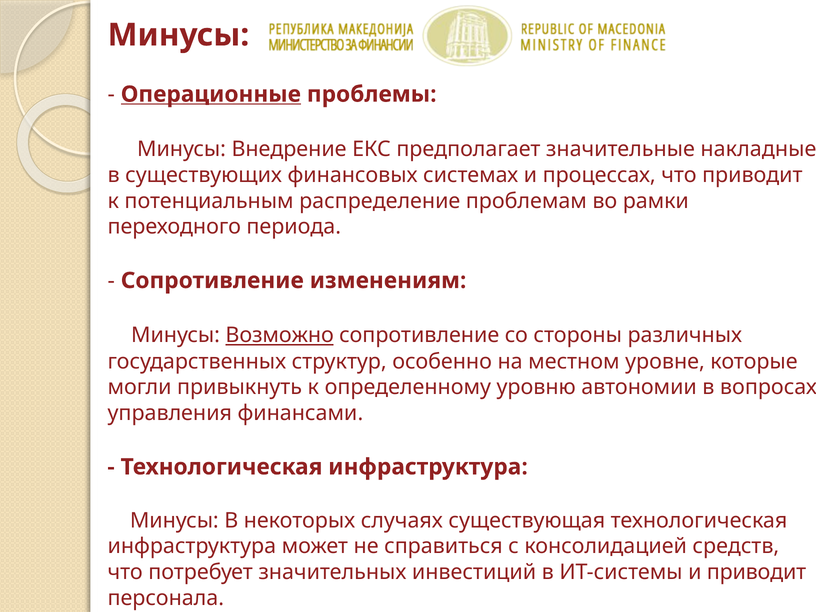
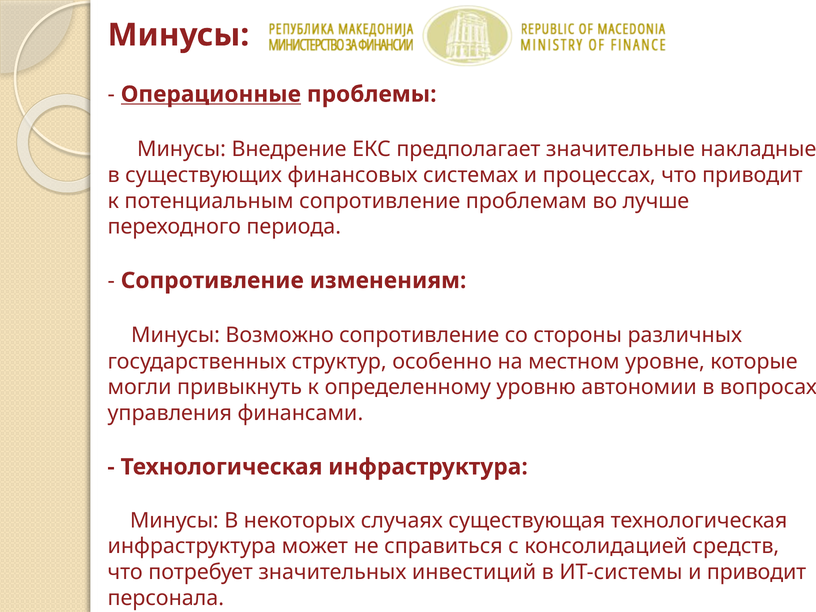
потенциальным распределение: распределение -> сопротивление
рамки: рамки -> лучше
Возможно underline: present -> none
